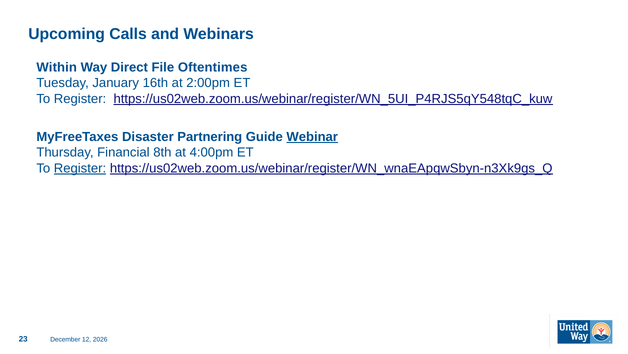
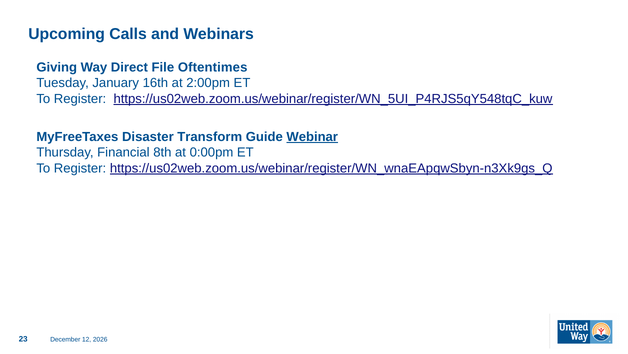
Within: Within -> Giving
Partnering: Partnering -> Transform
4:00pm: 4:00pm -> 0:00pm
Register at (80, 168) underline: present -> none
